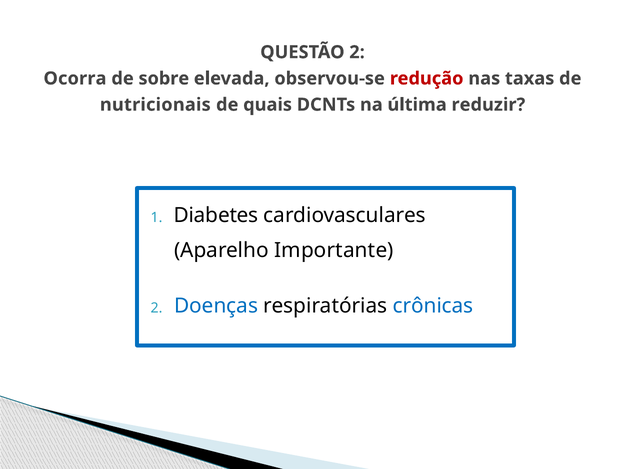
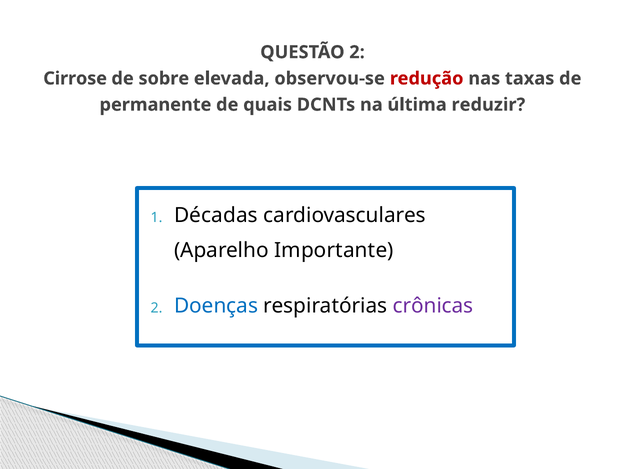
Ocorra: Ocorra -> Cirrose
nutricionais: nutricionais -> permanente
Diabetes: Diabetes -> Décadas
crônicas colour: blue -> purple
